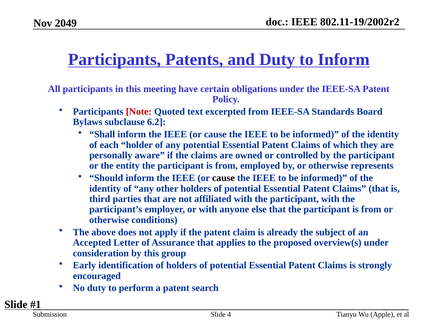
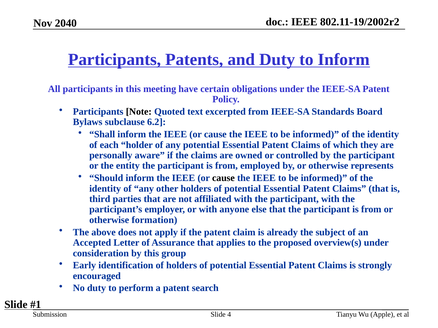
2049: 2049 -> 2040
Note colour: red -> black
conditions: conditions -> formation
